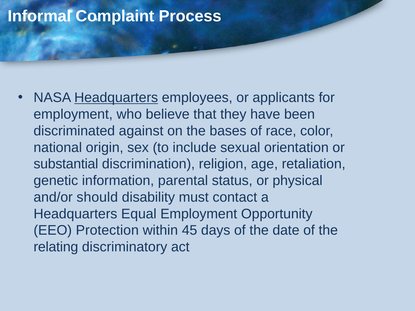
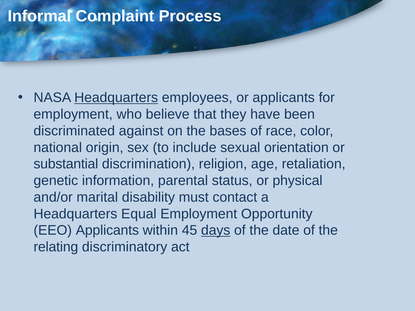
should: should -> marital
EEO Protection: Protection -> Applicants
days underline: none -> present
